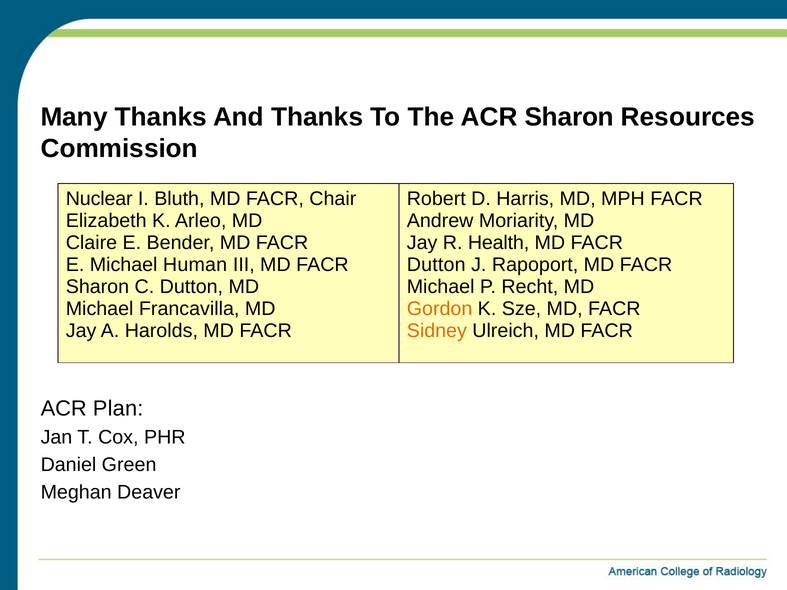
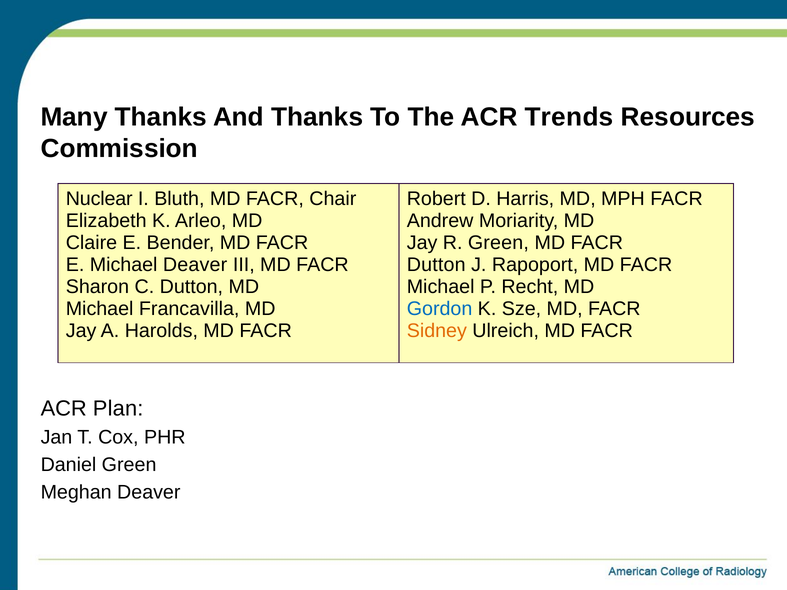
ACR Sharon: Sharon -> Trends
R Health: Health -> Green
Michael Human: Human -> Deaver
Gordon colour: orange -> blue
